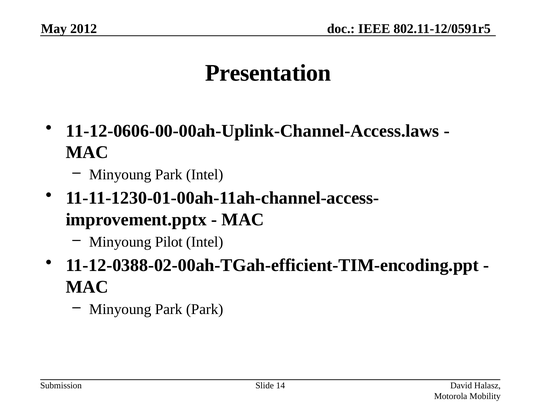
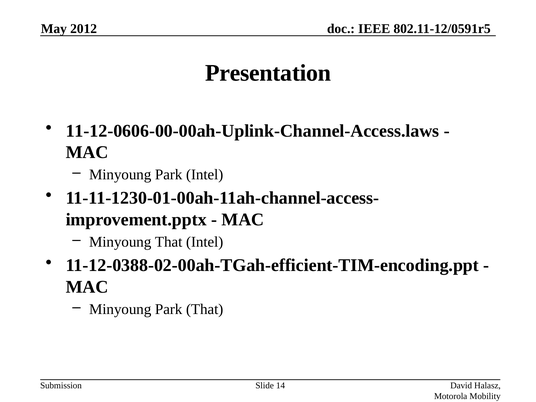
Minyoung Pilot: Pilot -> That
Park Park: Park -> That
